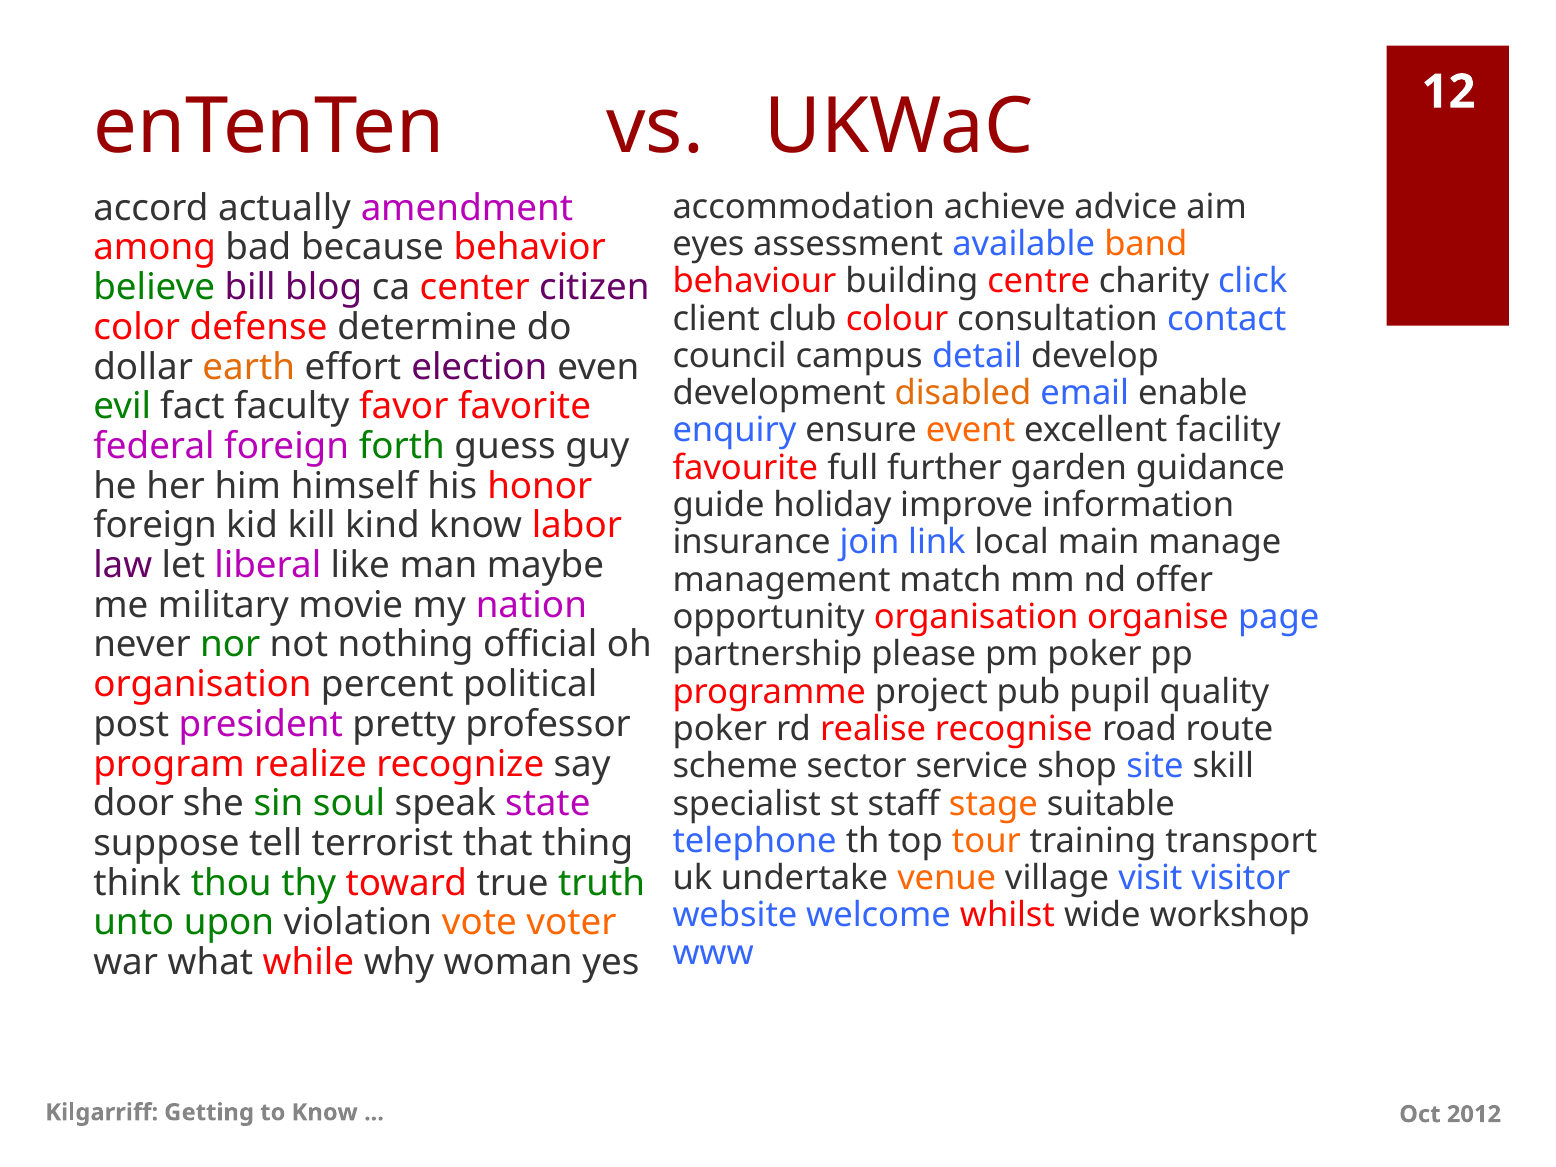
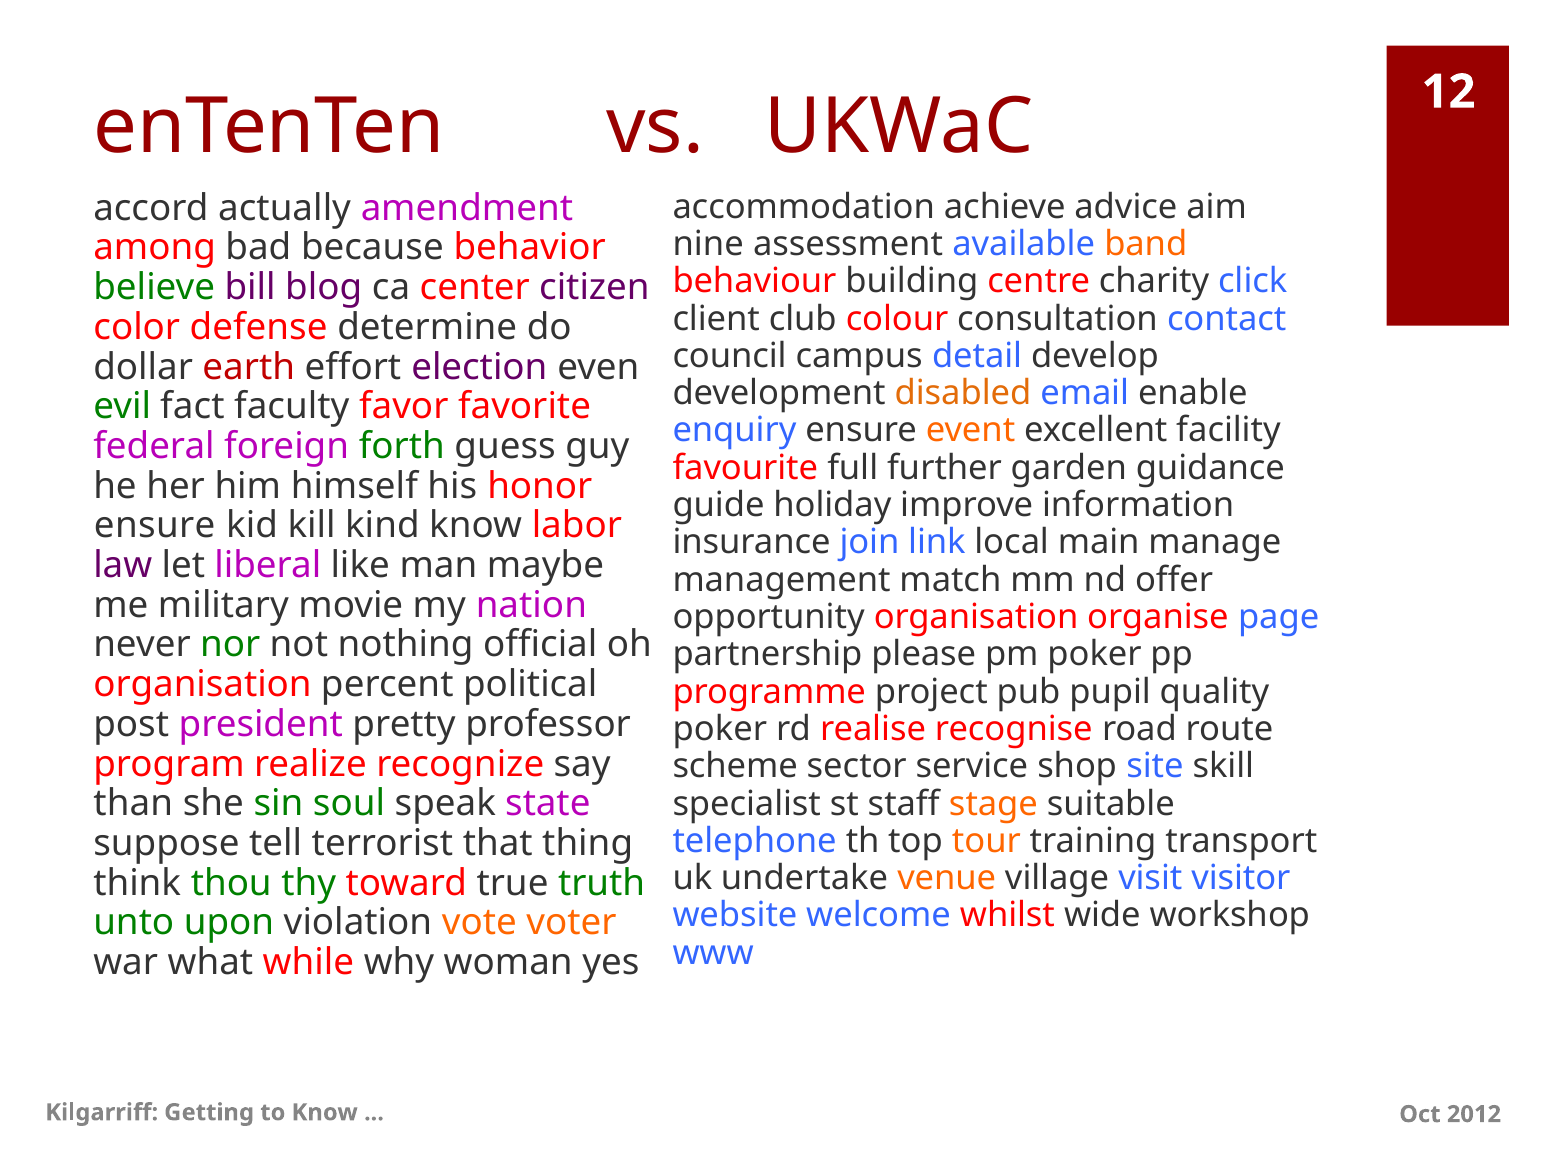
eyes: eyes -> nine
earth colour: orange -> red
foreign at (155, 526): foreign -> ensure
door: door -> than
